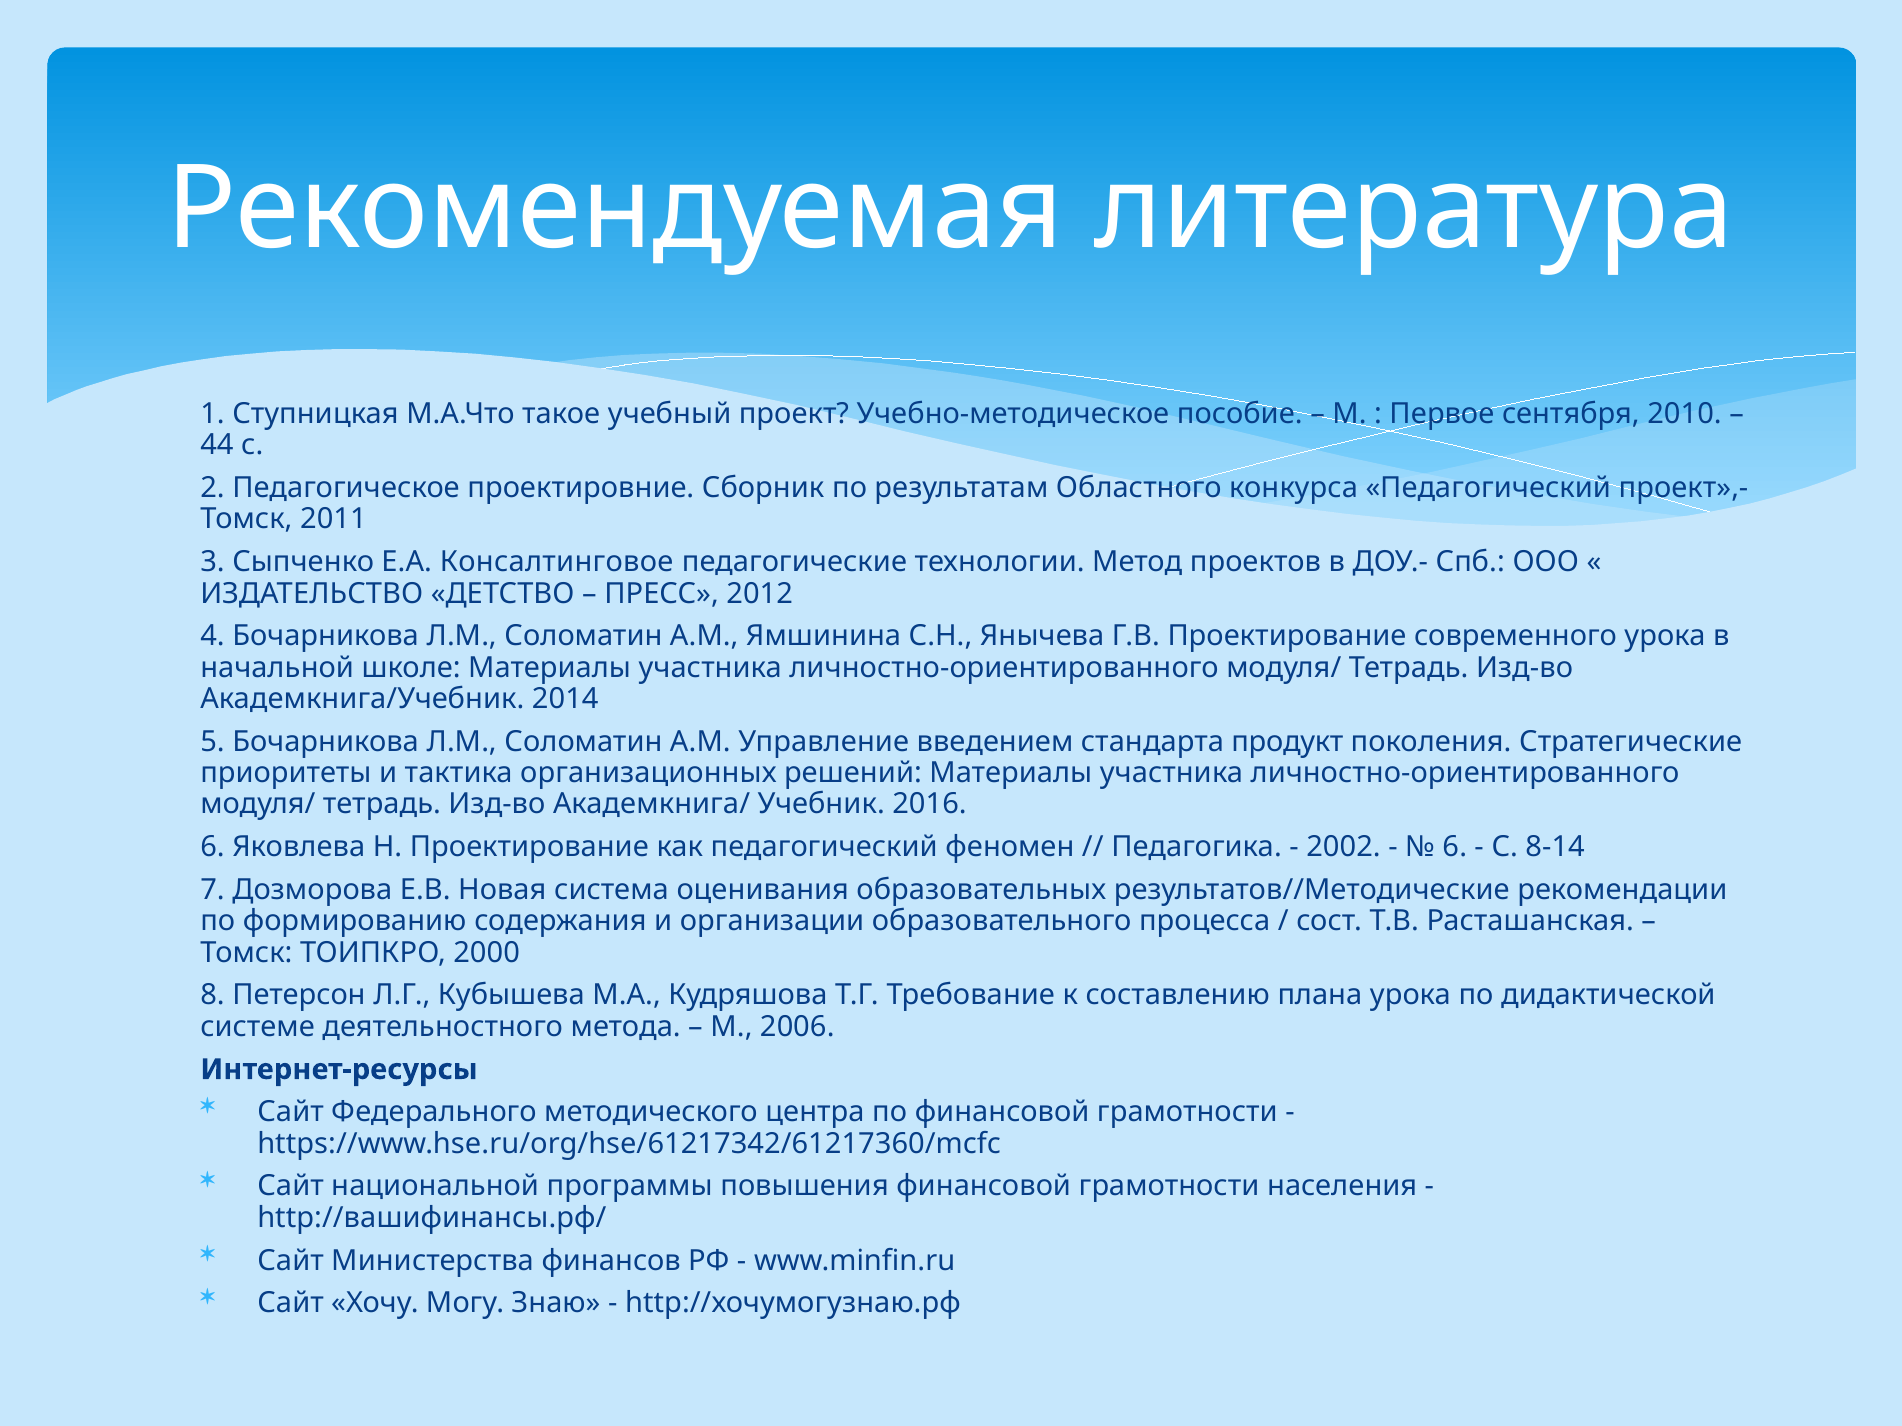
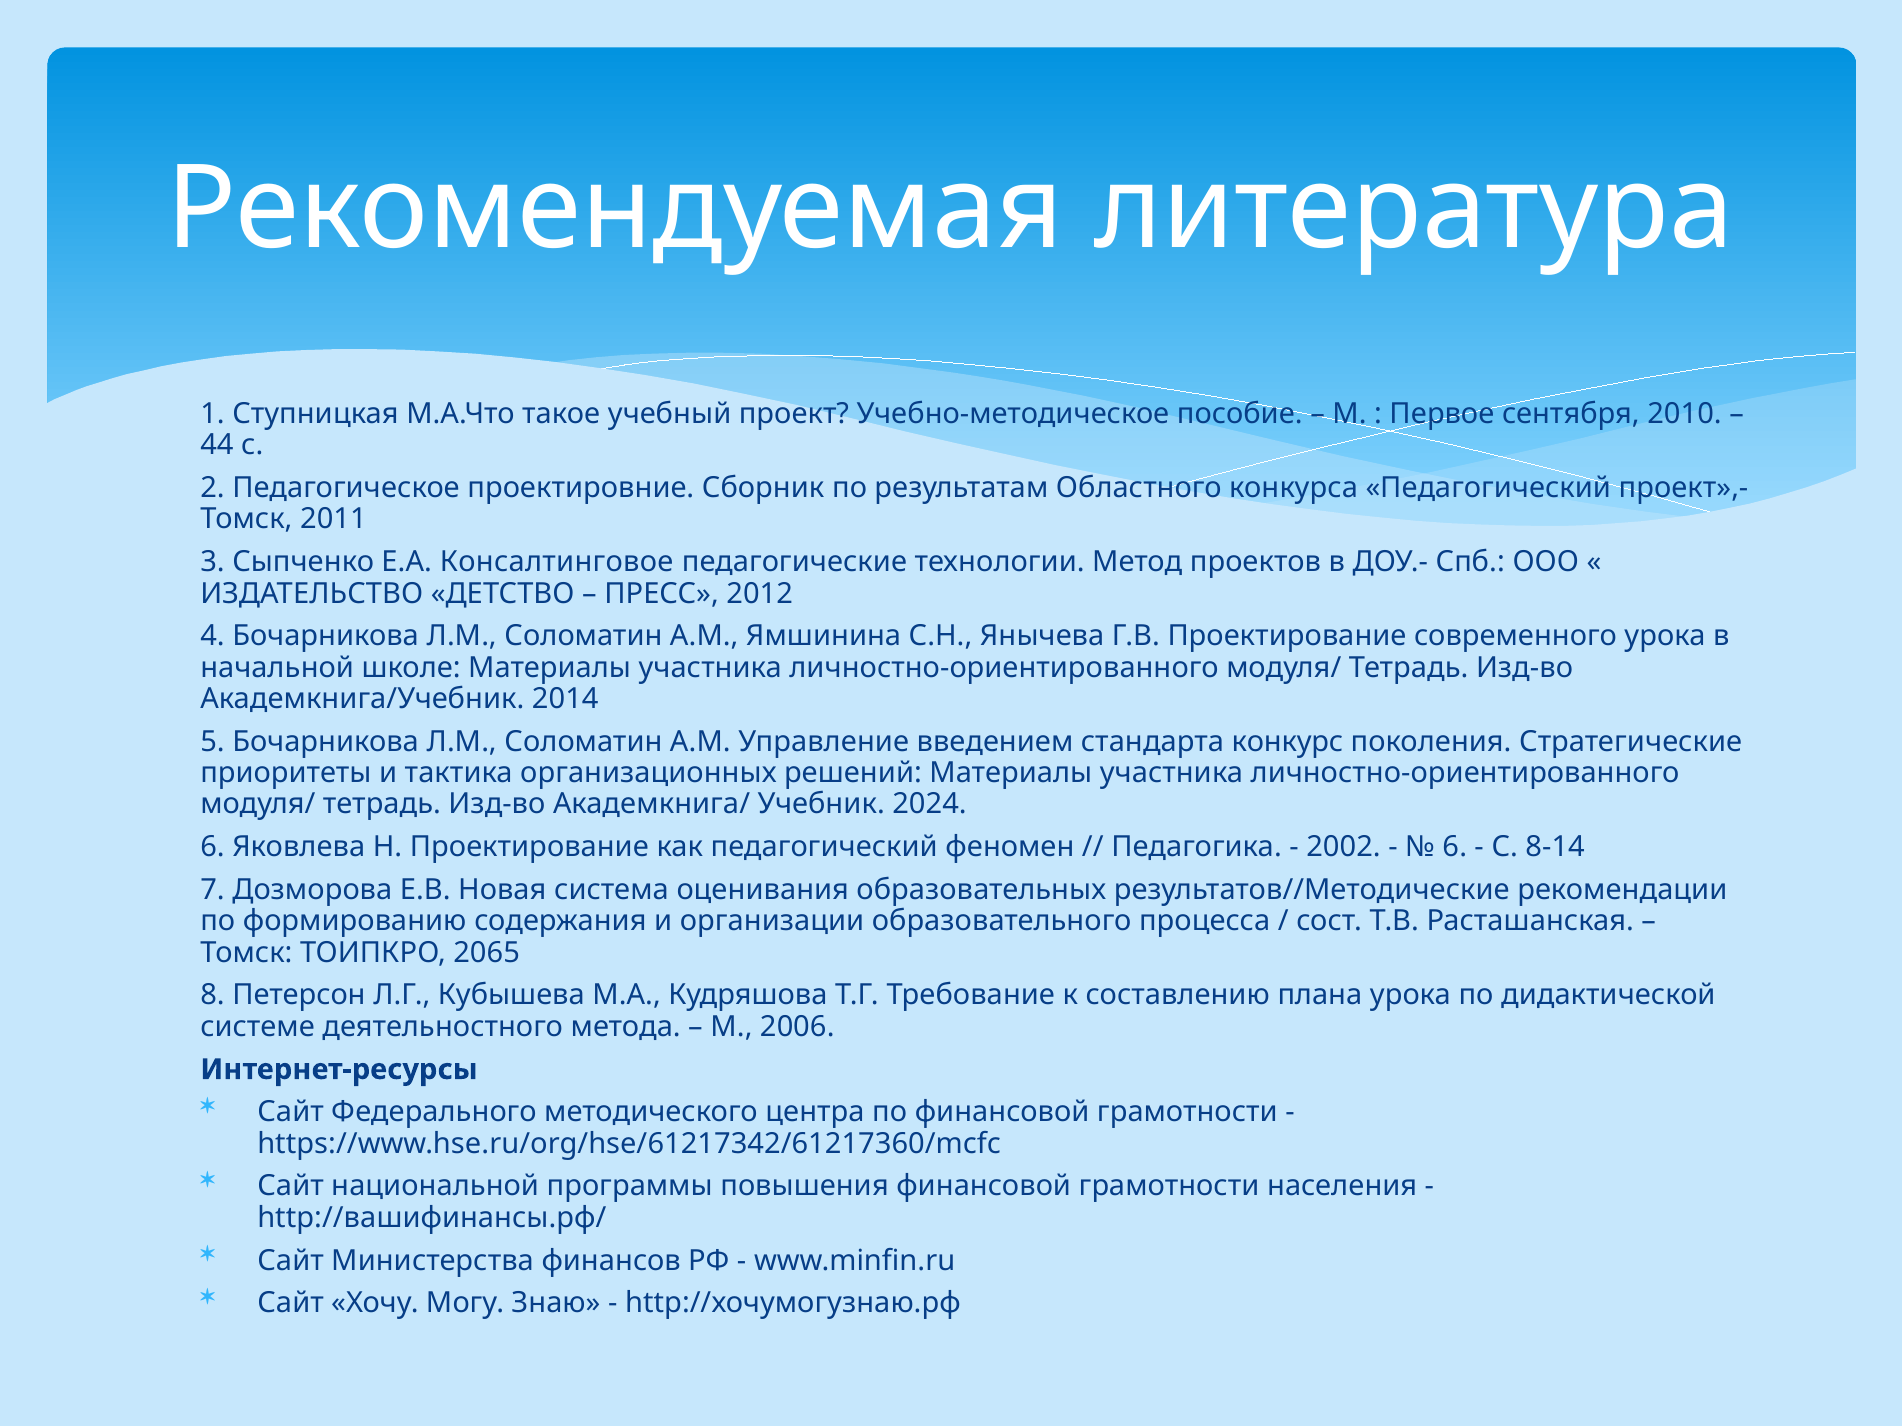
продукт: продукт -> конкурс
2016: 2016 -> 2024
2000: 2000 -> 2065
